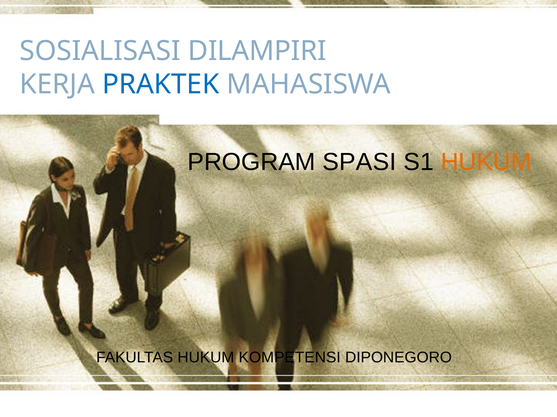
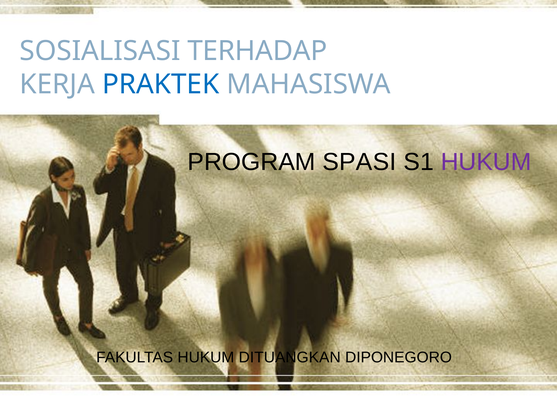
DILAMPIRI: DILAMPIRI -> TERHADAP
HUKUM at (486, 162) colour: orange -> purple
KOMPETENSI: KOMPETENSI -> DITUANGKAN
